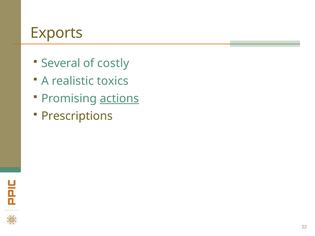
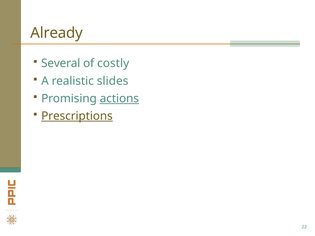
Exports: Exports -> Already
toxics: toxics -> slides
Prescriptions underline: none -> present
